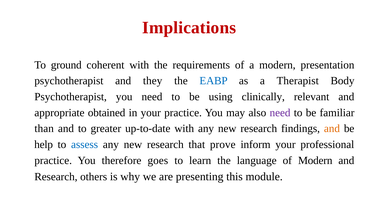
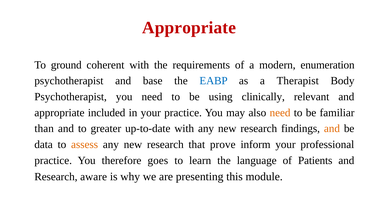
Implications at (189, 28): Implications -> Appropriate
presentation: presentation -> enumeration
they: they -> base
obtained: obtained -> included
need at (280, 112) colour: purple -> orange
help: help -> data
assess colour: blue -> orange
of Modern: Modern -> Patients
others: others -> aware
